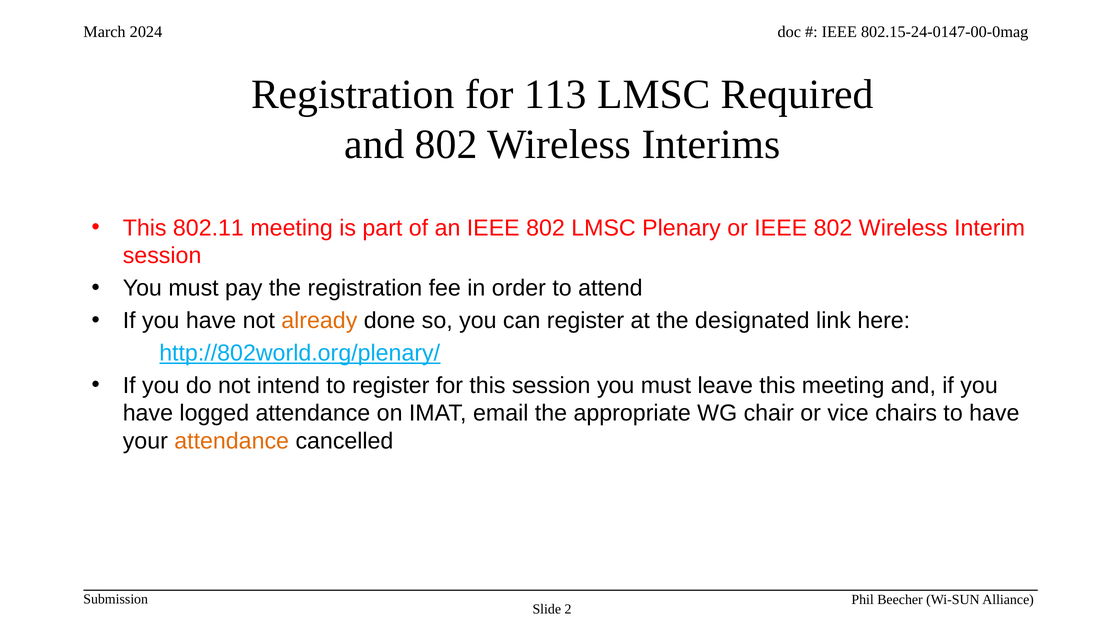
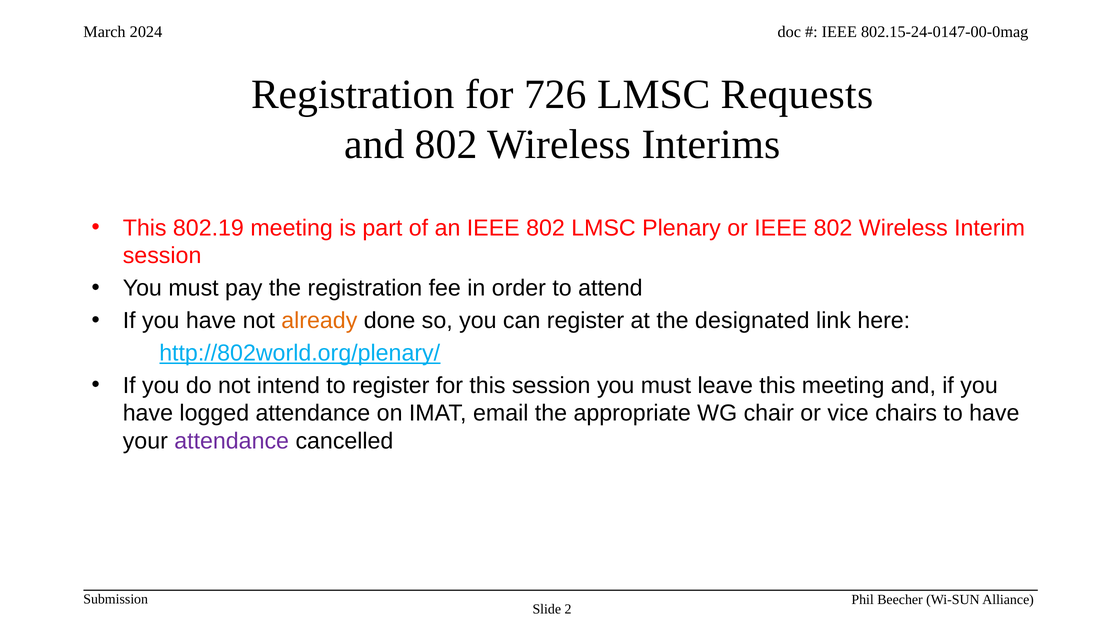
113: 113 -> 726
Required: Required -> Requests
802.11: 802.11 -> 802.19
attendance at (232, 441) colour: orange -> purple
